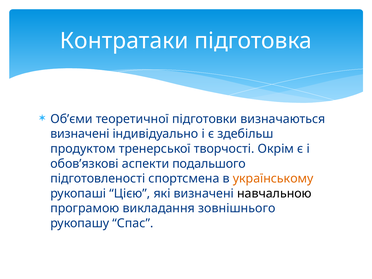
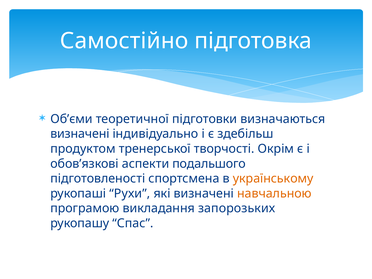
Контратаки: Контратаки -> Самостійно
Цією: Цією -> Рухи
навчальною colour: black -> orange
зовнішнього: зовнішнього -> запорозьких
